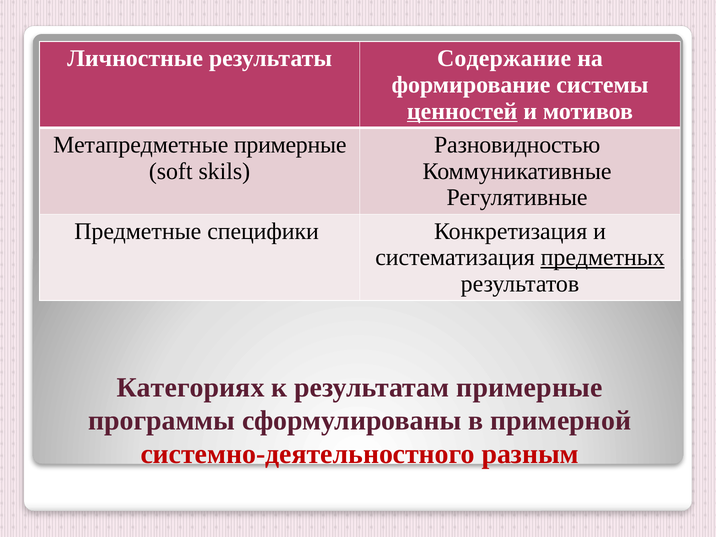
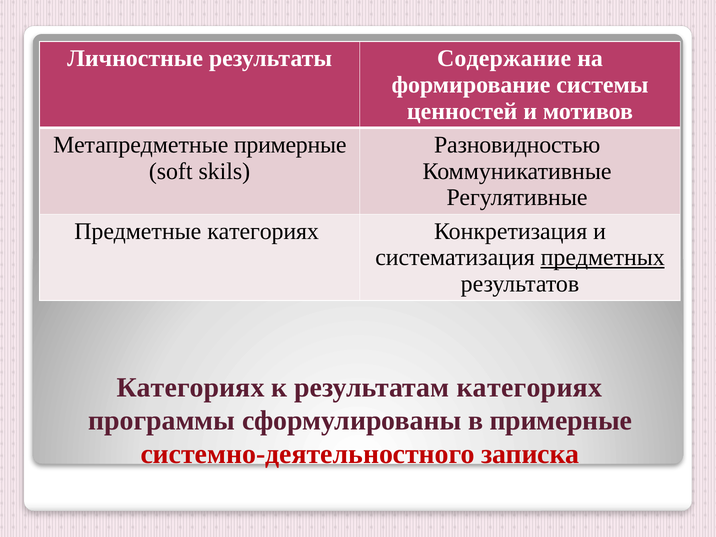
ценностей underline: present -> none
Предметные специфики: специфики -> категориях
результатам примерные: примерные -> категориях
в примерной: примерной -> примерные
разным: разным -> записка
